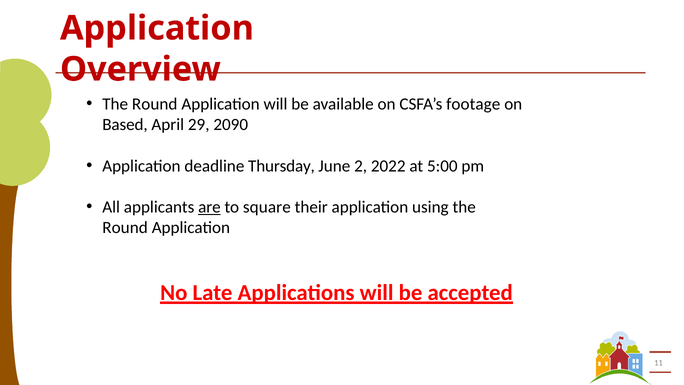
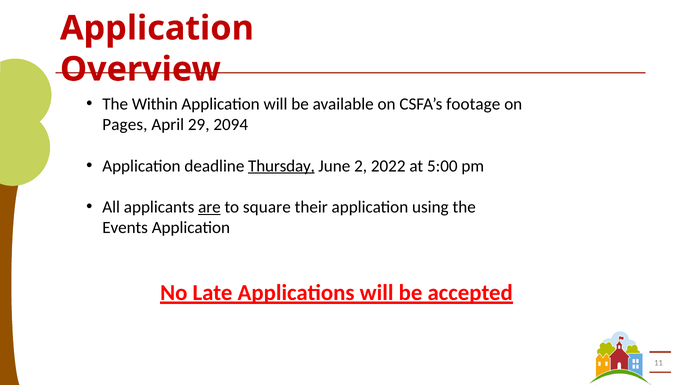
Round at (155, 104): Round -> Within
Based: Based -> Pages
2090: 2090 -> 2094
Thursday underline: none -> present
Round at (125, 227): Round -> Events
